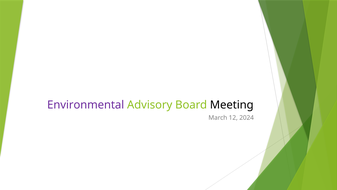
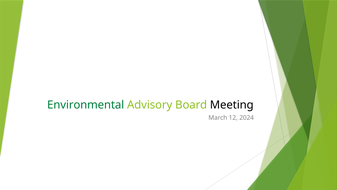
Environmental colour: purple -> green
